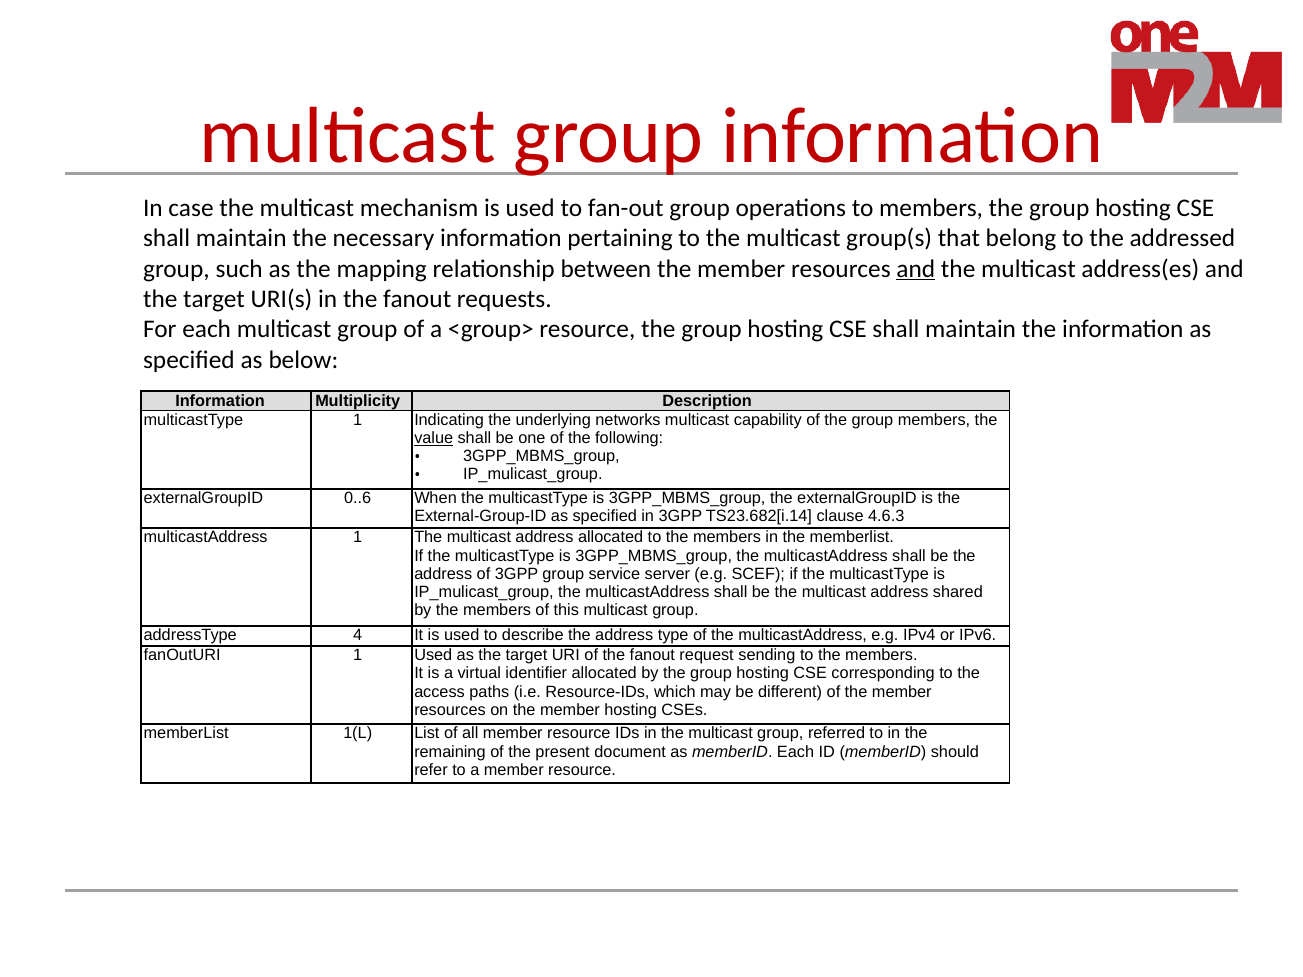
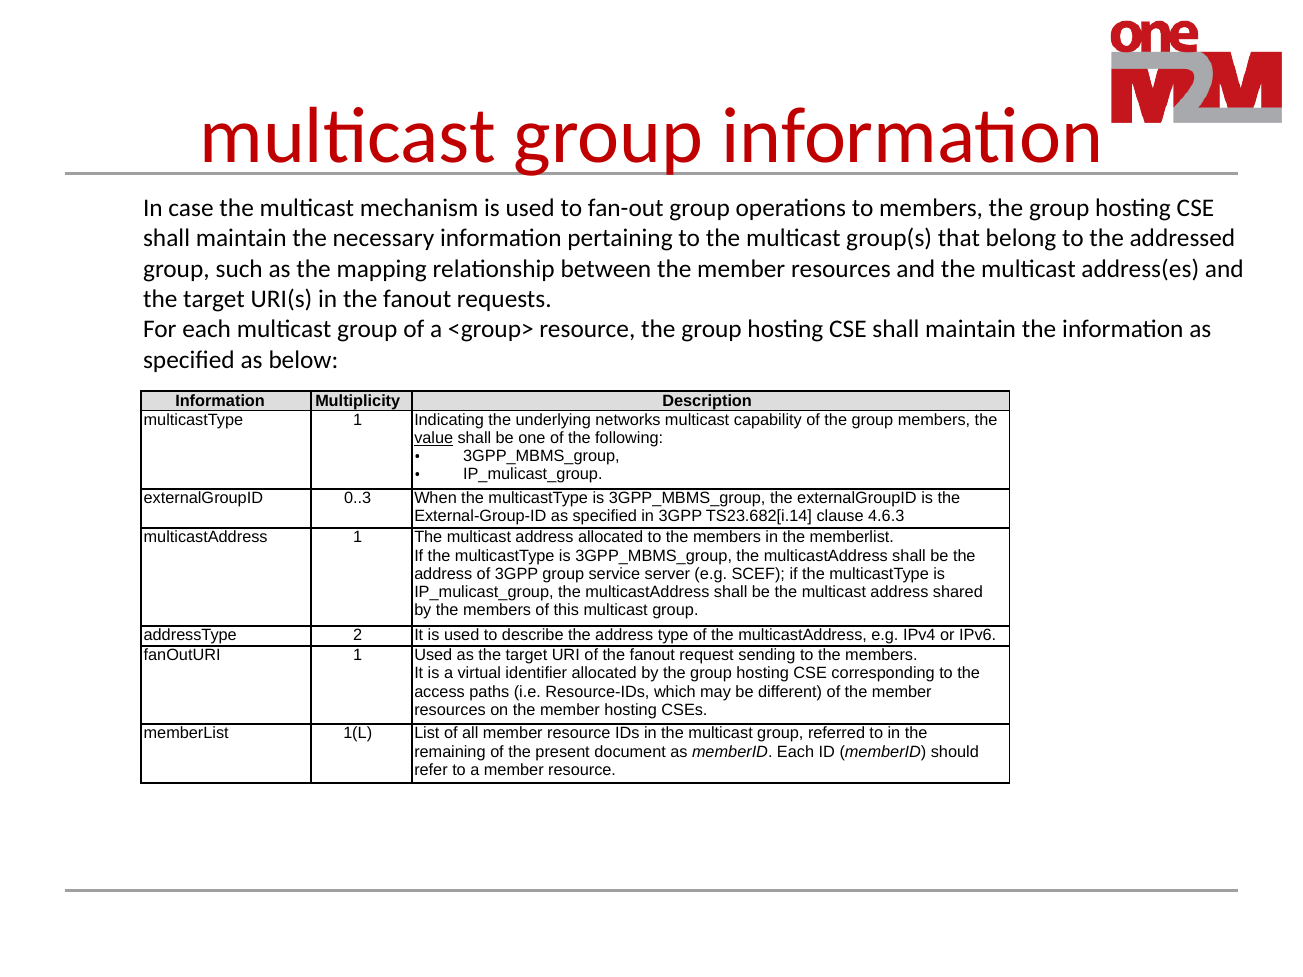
and at (916, 269) underline: present -> none
0..6: 0..6 -> 0..3
4: 4 -> 2
